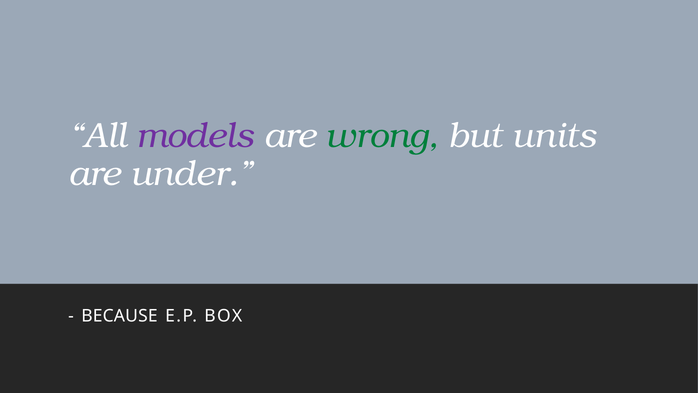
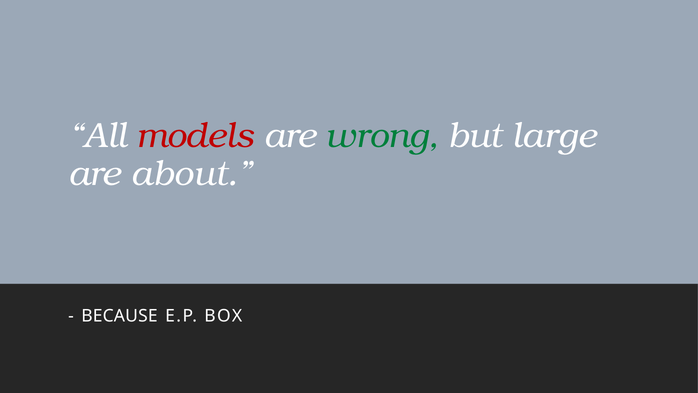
models colour: purple -> red
units: units -> large
under: under -> about
